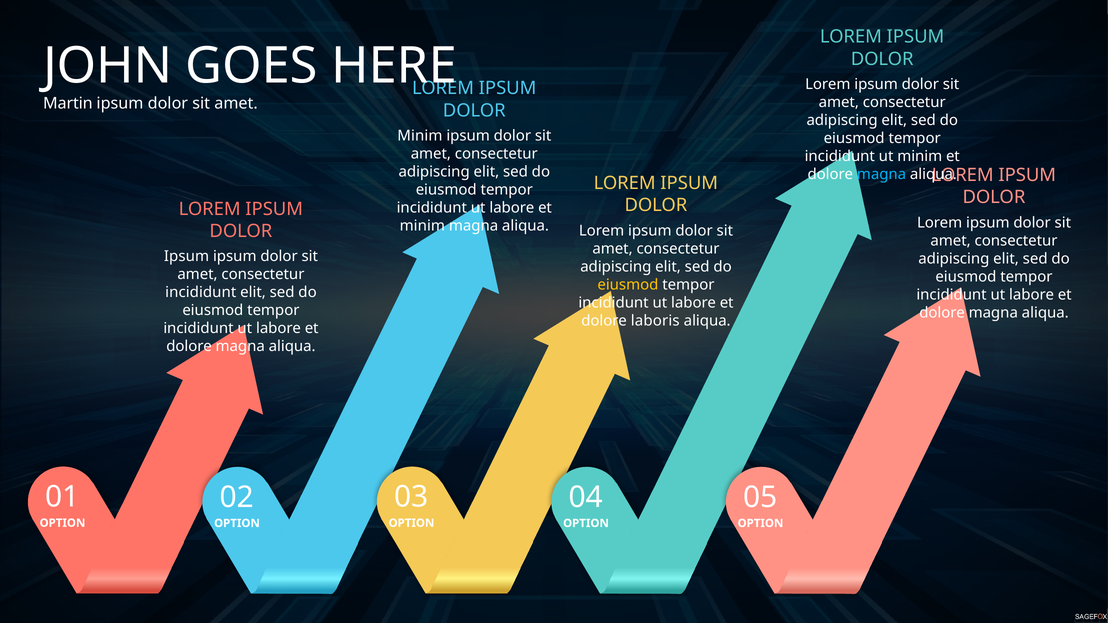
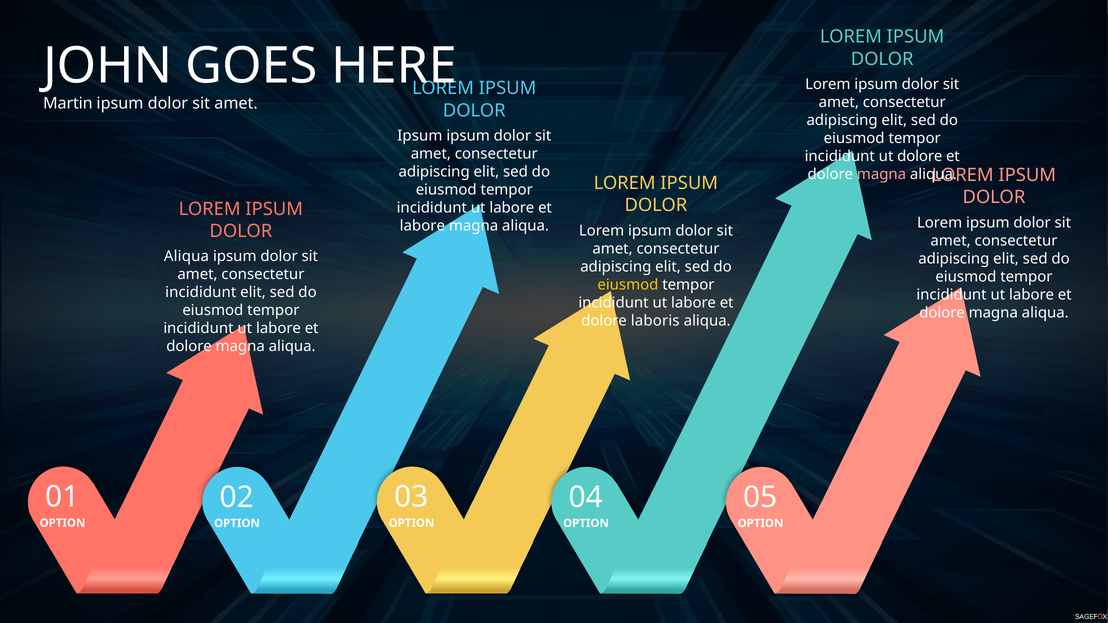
Minim at (420, 136): Minim -> Ipsum
ut minim: minim -> dolore
magna at (882, 175) colour: light blue -> pink
minim at (422, 226): minim -> labore
Ipsum at (187, 257): Ipsum -> Aliqua
